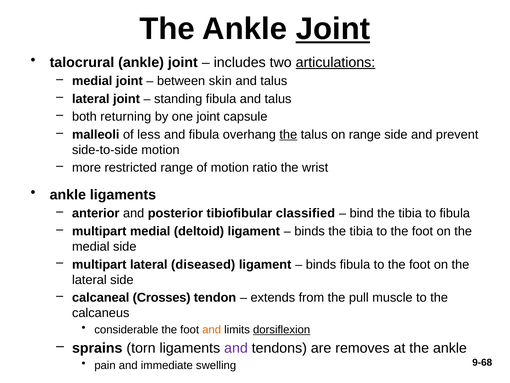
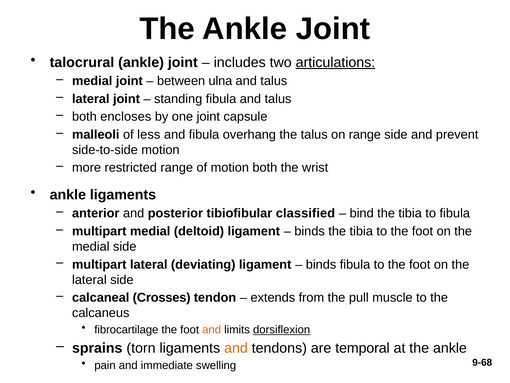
Joint at (333, 29) underline: present -> none
skin: skin -> ulna
returning: returning -> encloses
the at (288, 134) underline: present -> none
motion ratio: ratio -> both
diseased: diseased -> deviating
considerable: considerable -> fibrocartilage
and at (236, 348) colour: purple -> orange
removes: removes -> temporal
